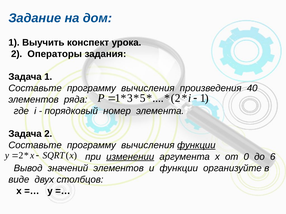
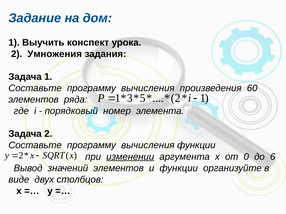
Операторы: Операторы -> Умножения
40: 40 -> 60
функции at (196, 146) underline: present -> none
